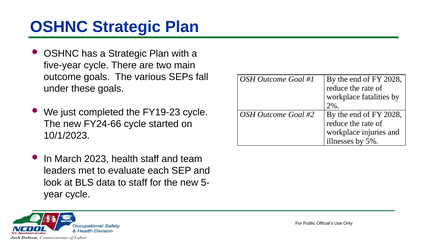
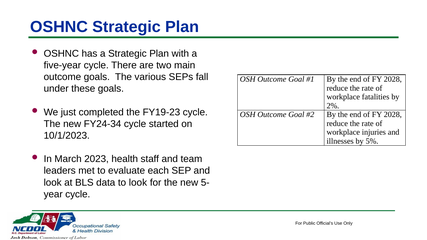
FY24-66: FY24-66 -> FY24-34
to staff: staff -> look
